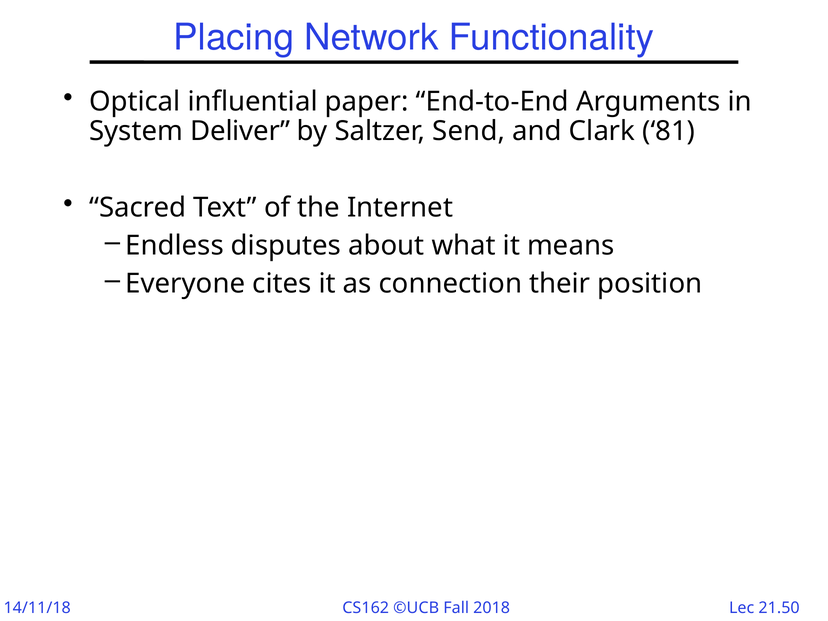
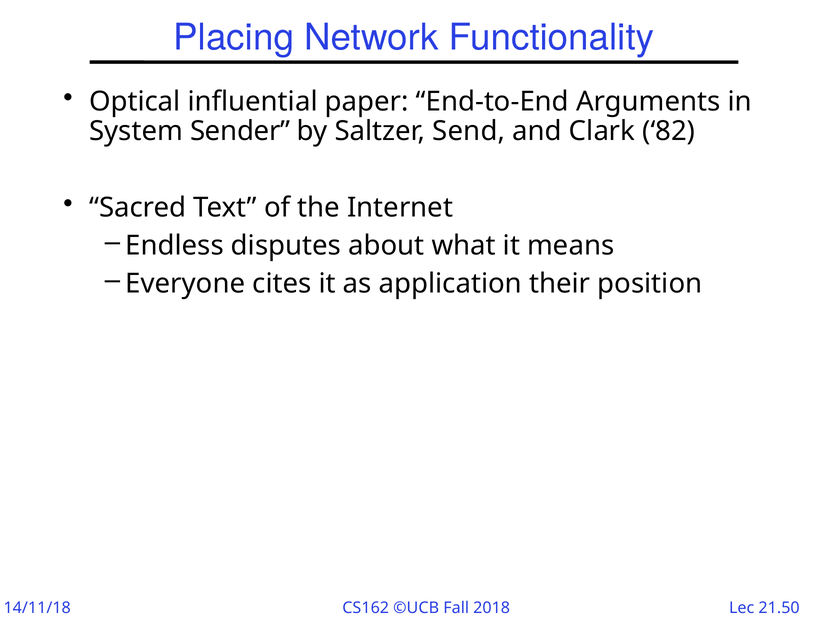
Deliver: Deliver -> Sender
81: 81 -> 82
connection: connection -> application
